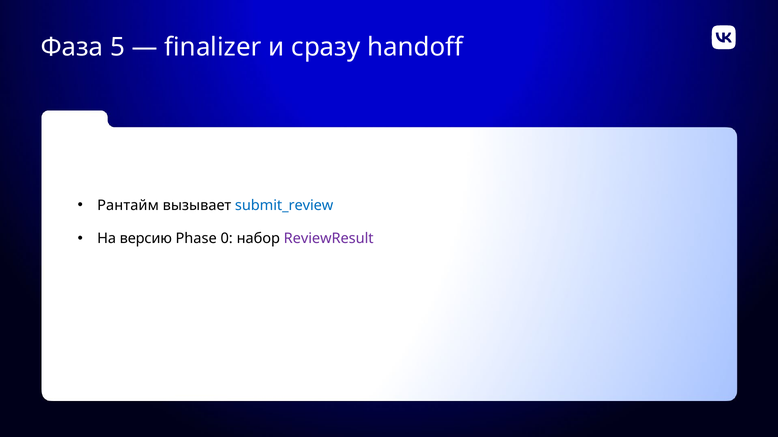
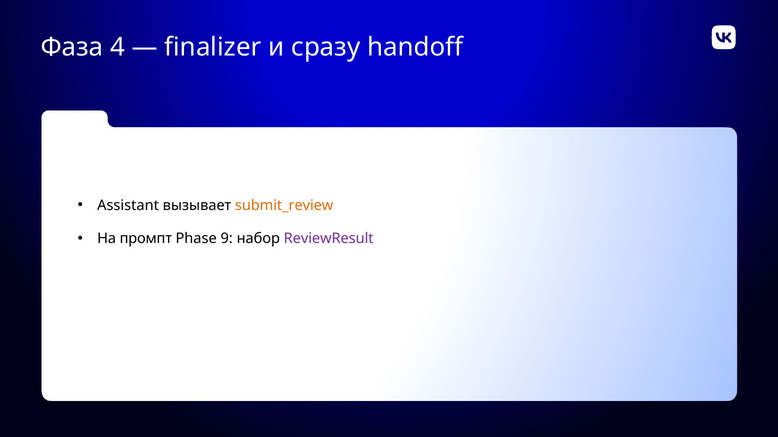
5: 5 -> 4
Рантайм: Рантайм -> Assistant
submit_review colour: blue -> orange
версию: версию -> промпт
0: 0 -> 9
